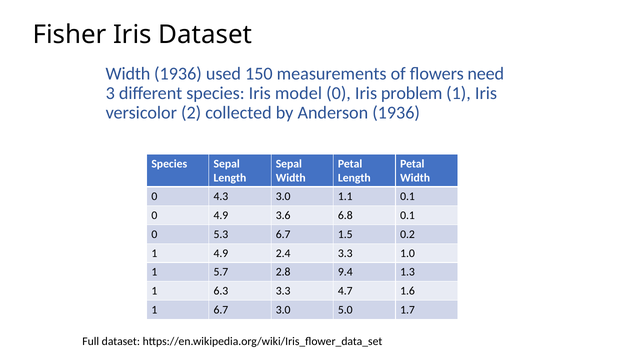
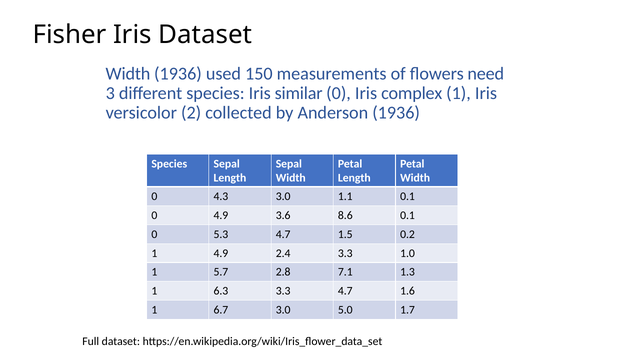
model: model -> similar
problem: problem -> complex
6.8: 6.8 -> 8.6
5.3 6.7: 6.7 -> 4.7
9.4: 9.4 -> 7.1
